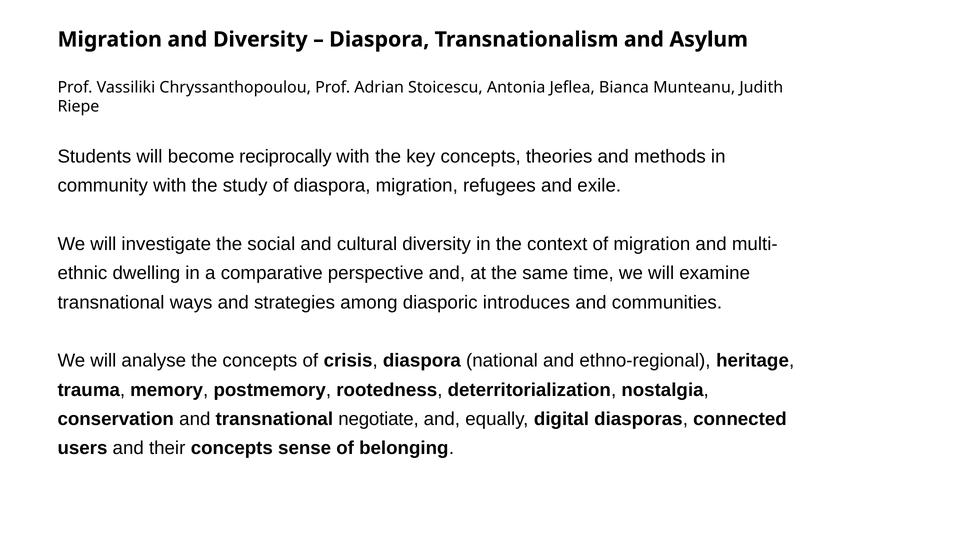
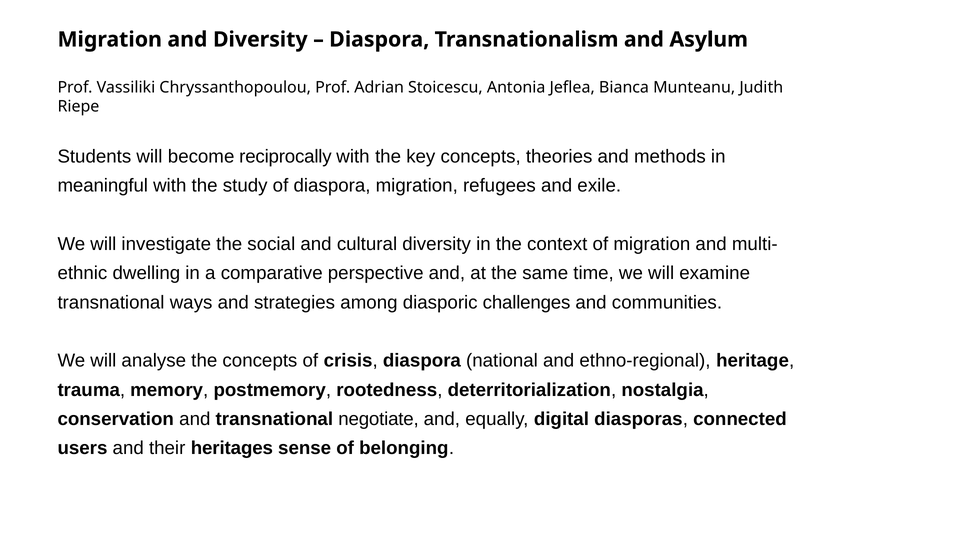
community: community -> meaningful
introduces: introduces -> challenges
their concepts: concepts -> heritages
